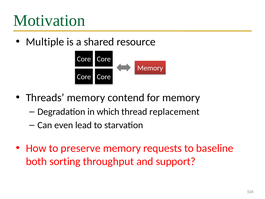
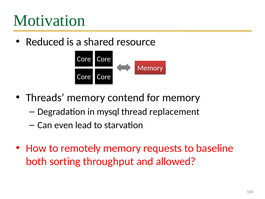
Multiple: Multiple -> Reduced
which: which -> mysql
preserve: preserve -> remotely
support: support -> allowed
